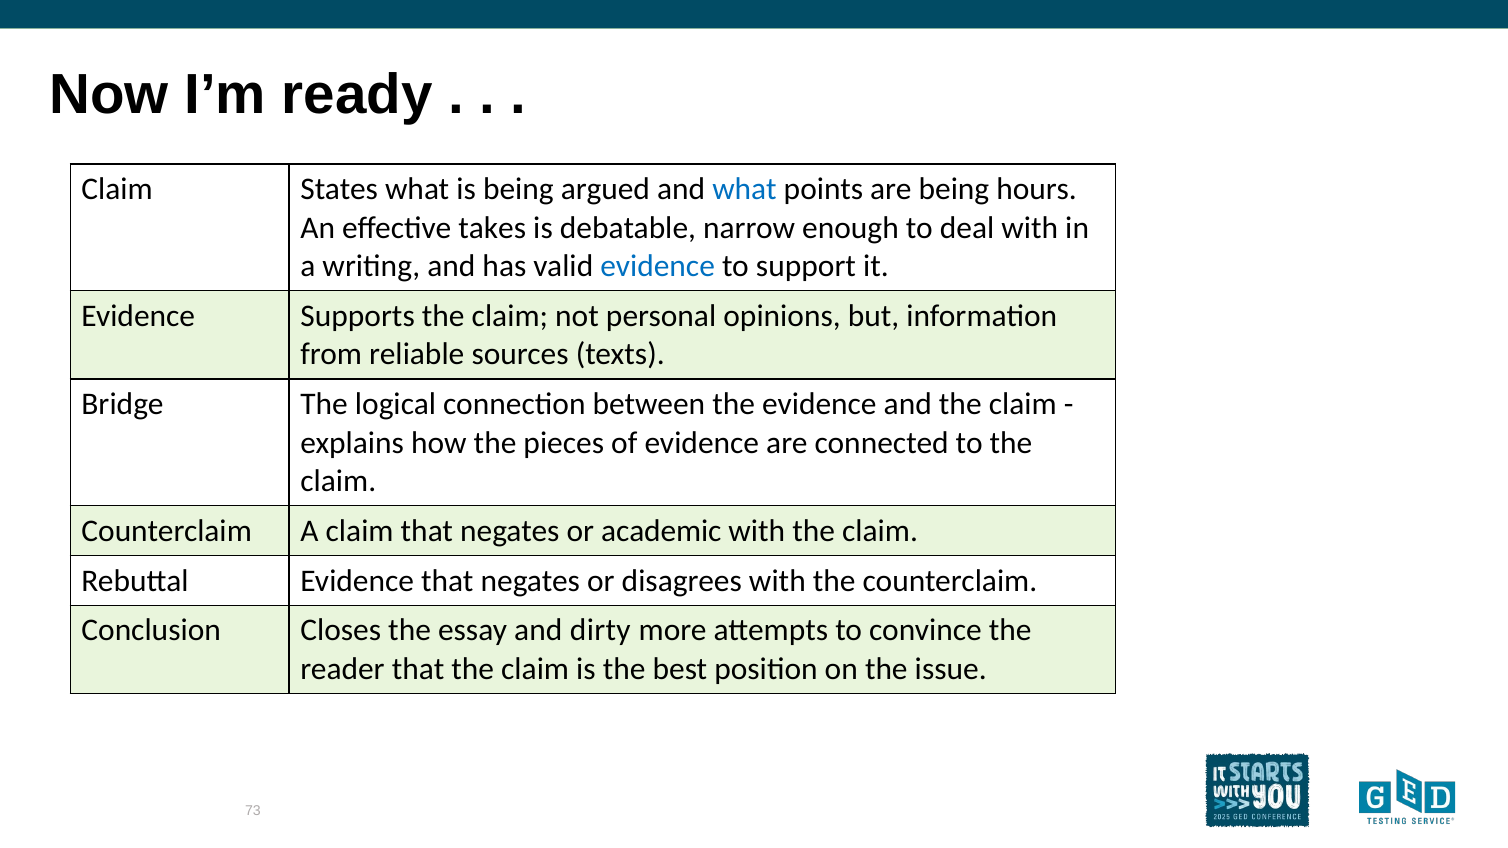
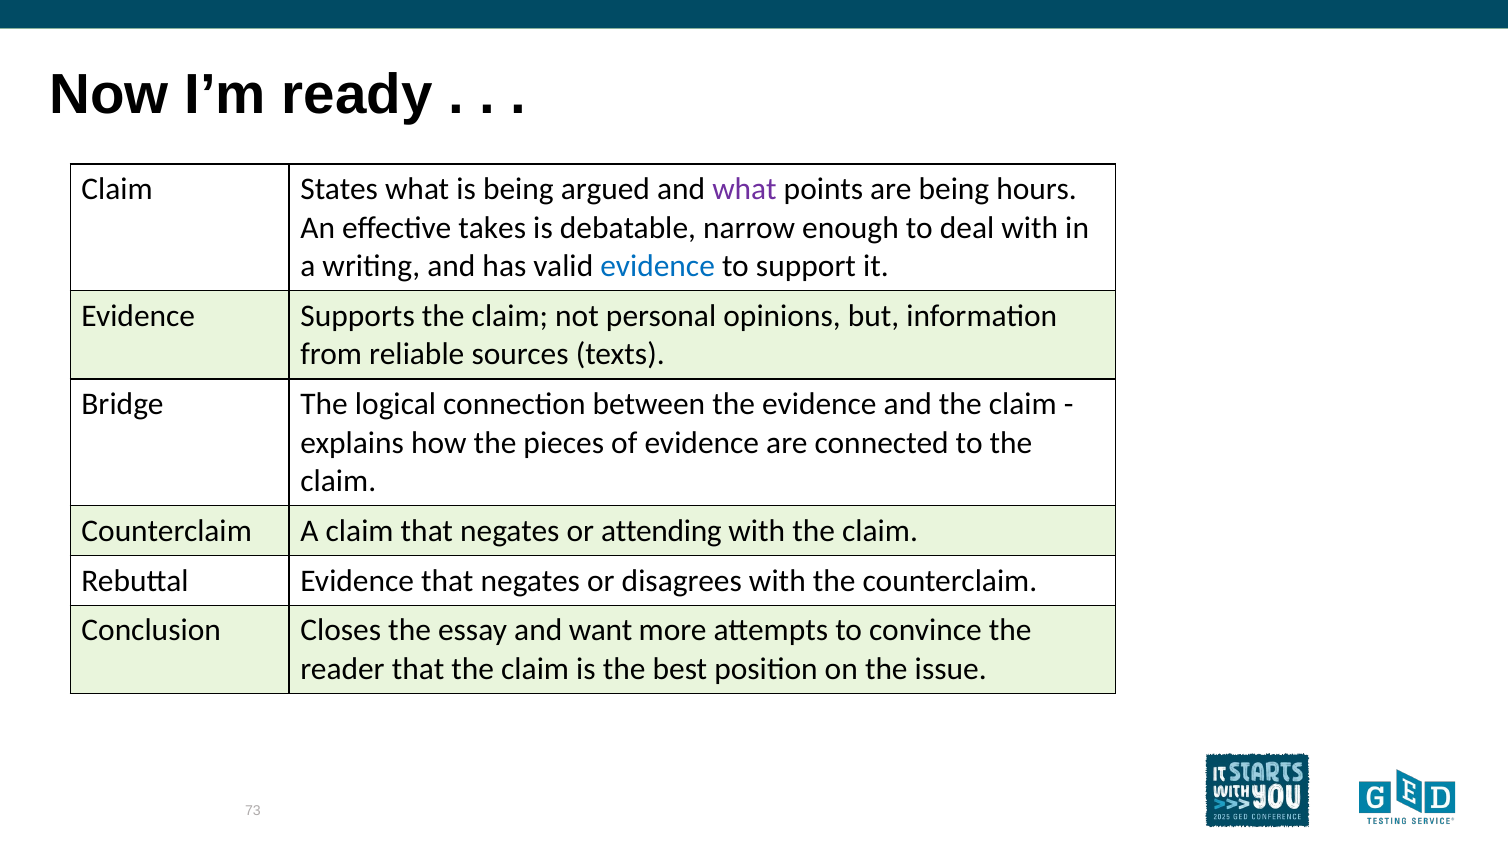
what at (744, 189) colour: blue -> purple
academic: academic -> attending
dirty: dirty -> want
